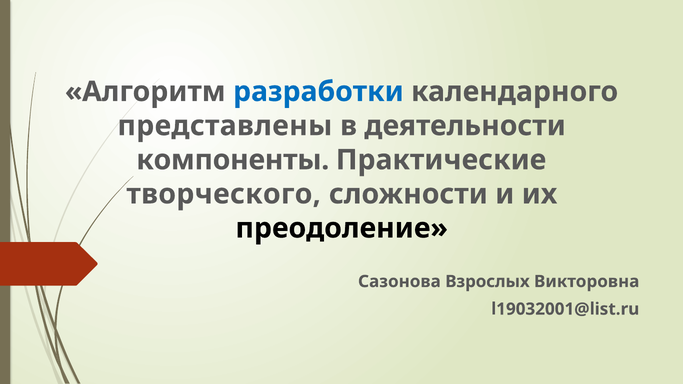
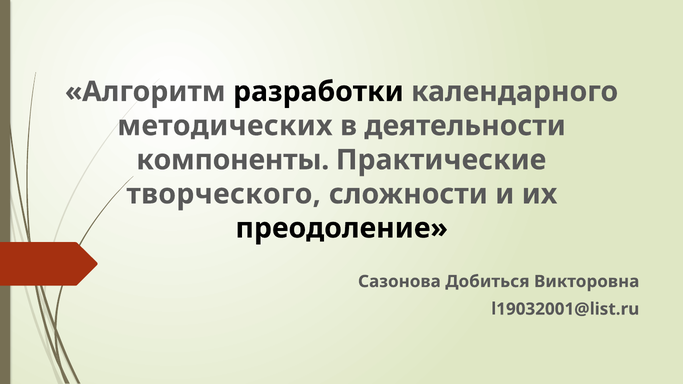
разработки colour: blue -> black
представлены: представлены -> методических
Взрослых: Взрослых -> Добиться
